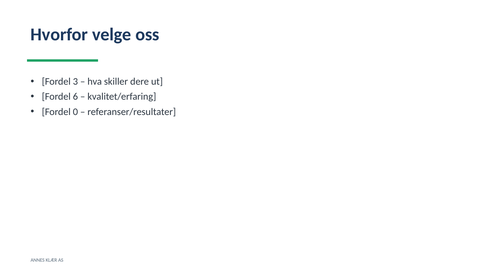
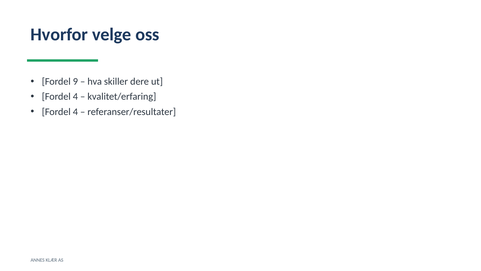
3: 3 -> 9
6 at (75, 97): 6 -> 4
0 at (75, 112): 0 -> 4
